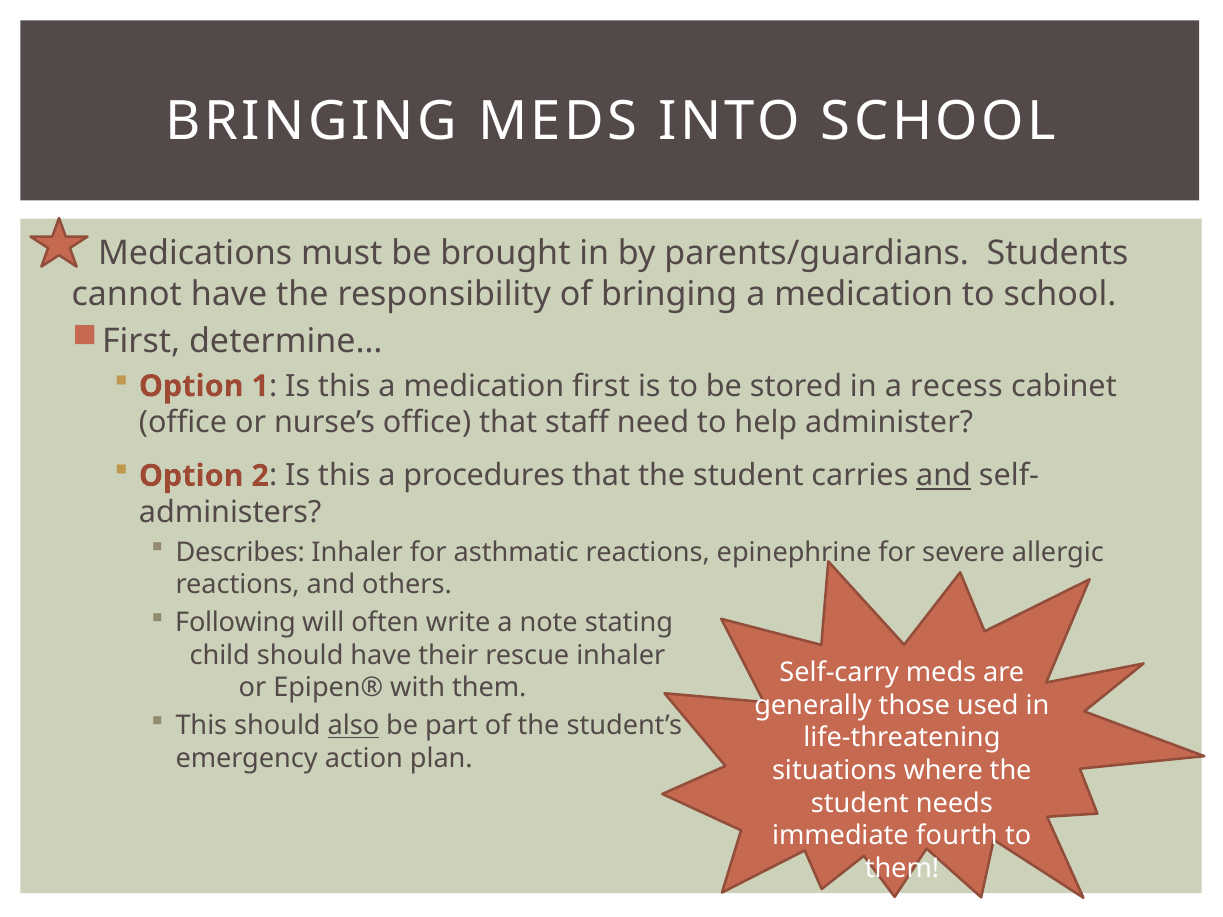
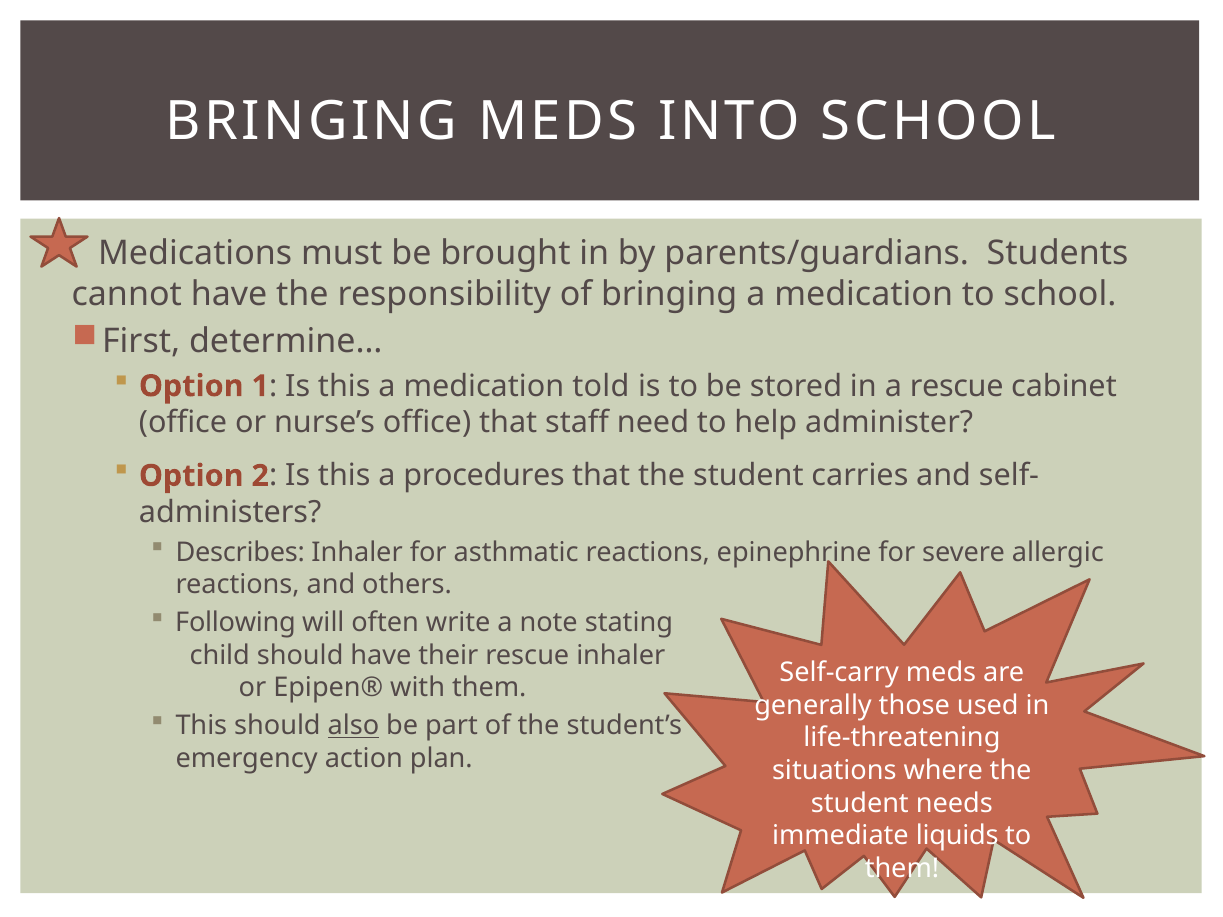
medication first: first -> told
a recess: recess -> rescue
and at (944, 476) underline: present -> none
fourth: fourth -> liquids
